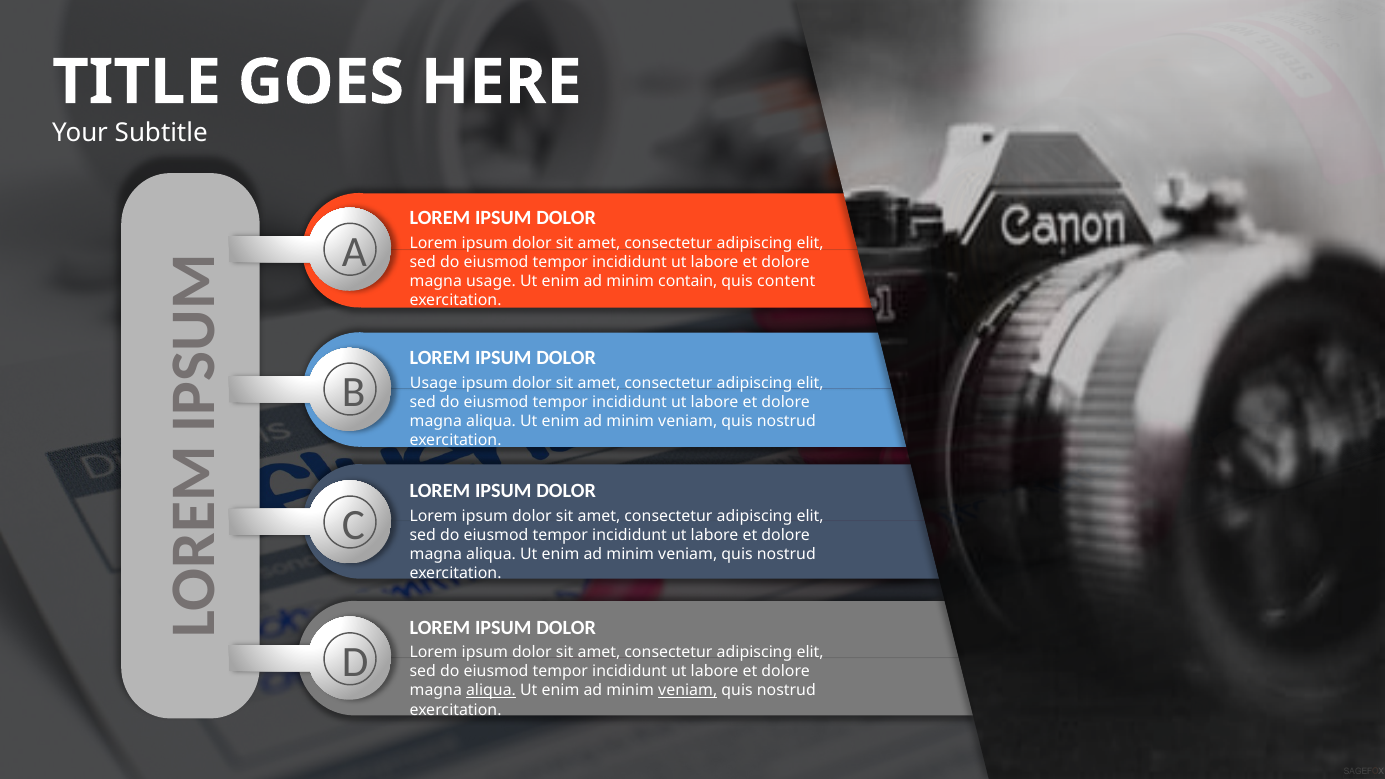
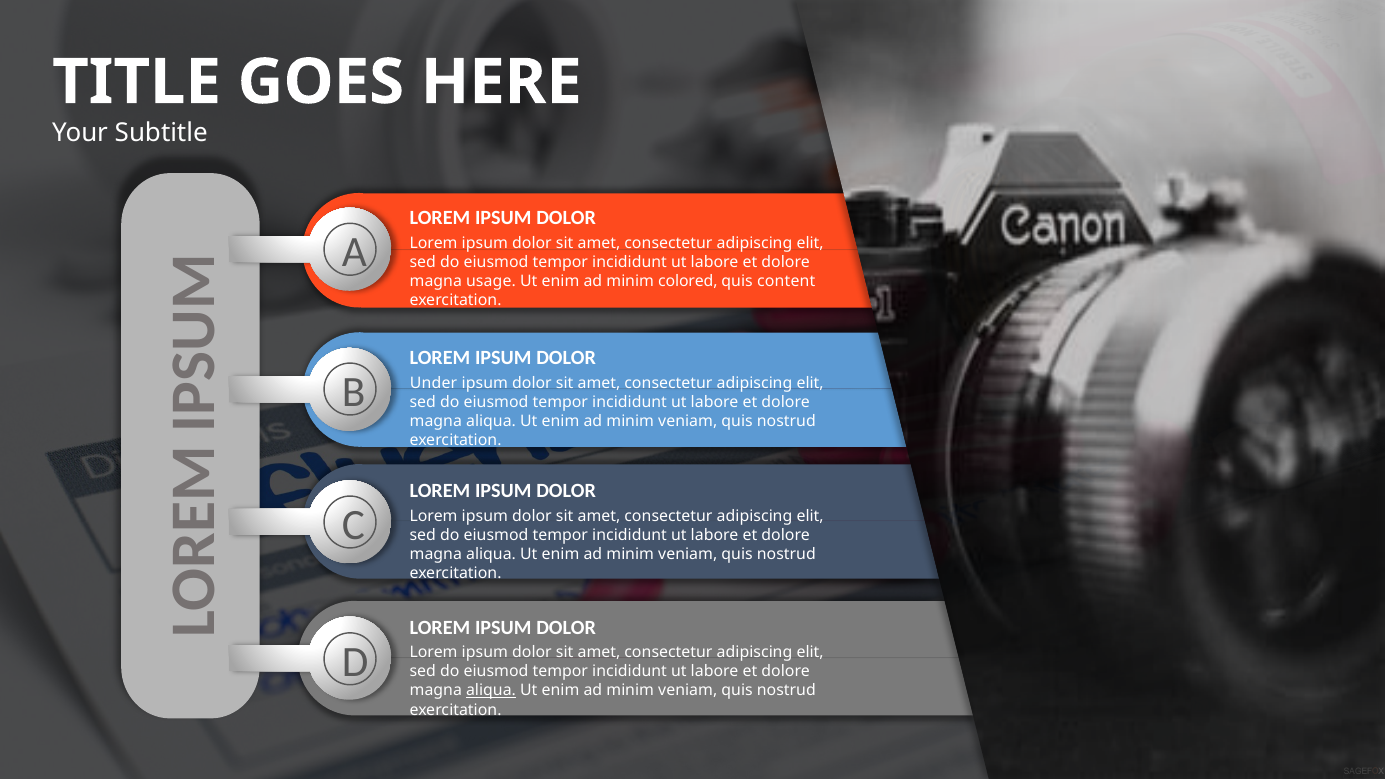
contain: contain -> colored
Usage at (434, 383): Usage -> Under
veniam at (688, 691) underline: present -> none
